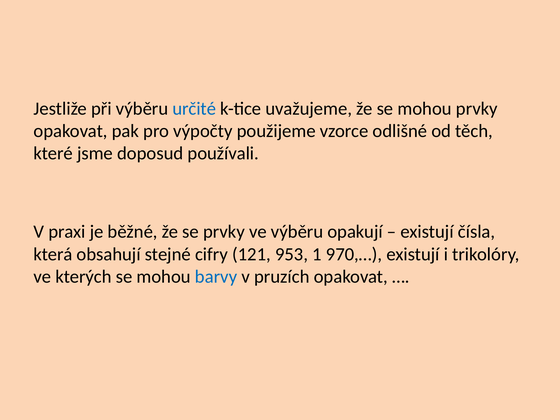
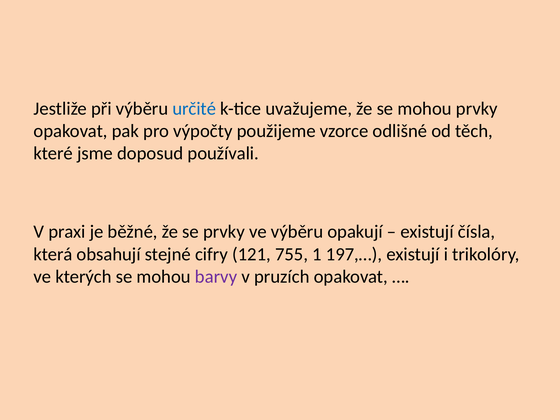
953: 953 -> 755
970,…: 970,… -> 197,…
barvy colour: blue -> purple
